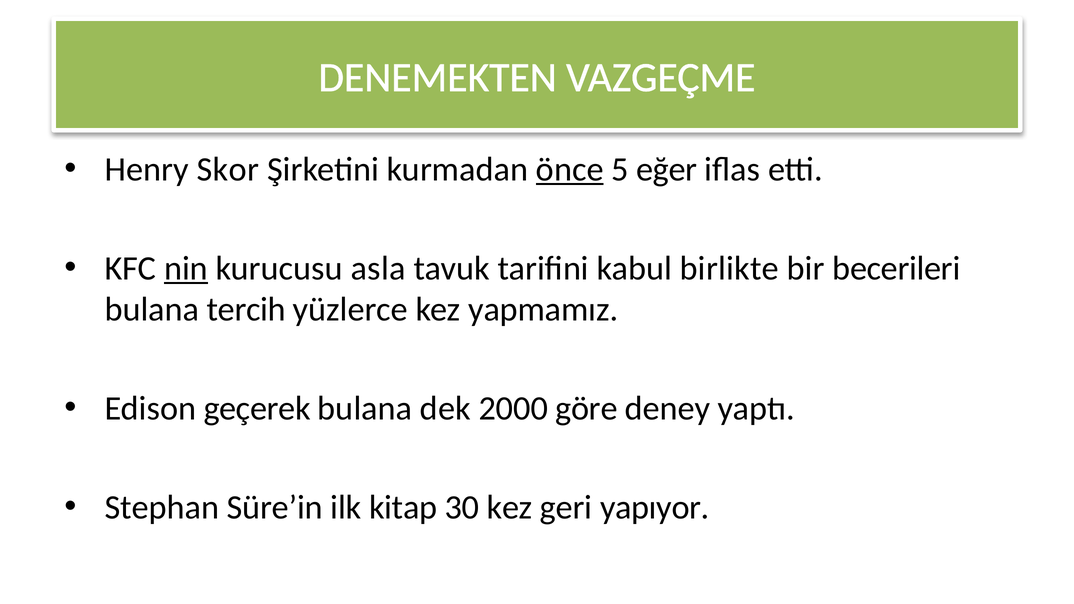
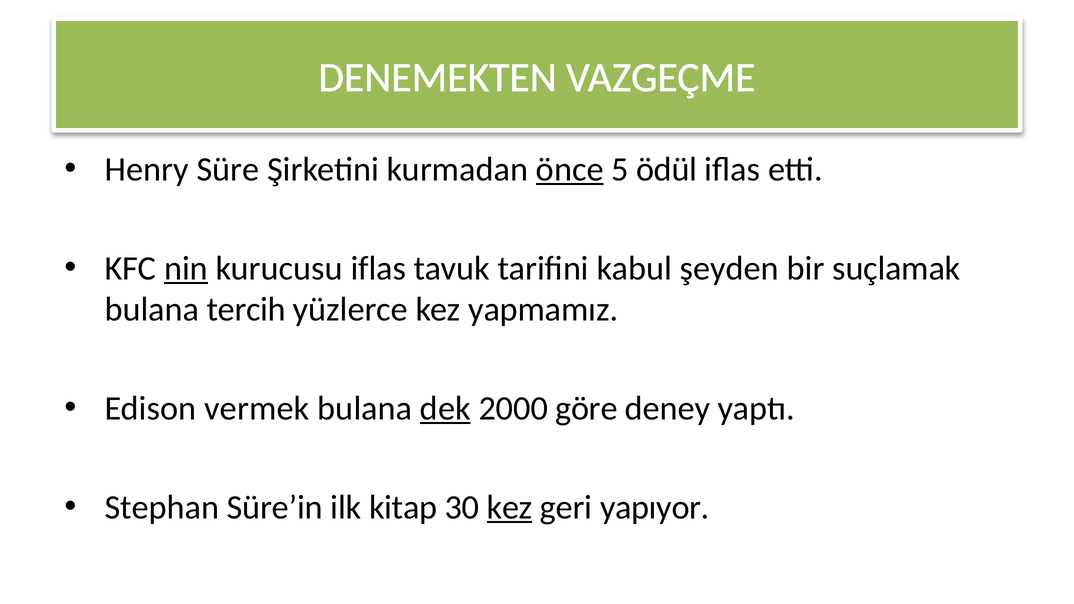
Skor: Skor -> Süre
eğer: eğer -> ödül
kurucusu asla: asla -> iflas
birlikte: birlikte -> şeyden
becerileri: becerileri -> suçlamak
geçerek: geçerek -> vermek
dek underline: none -> present
kez at (510, 508) underline: none -> present
